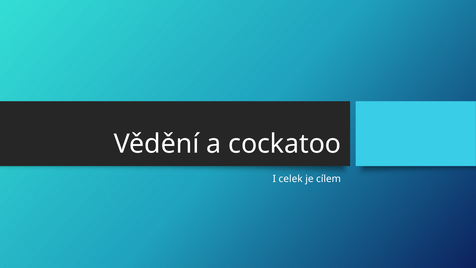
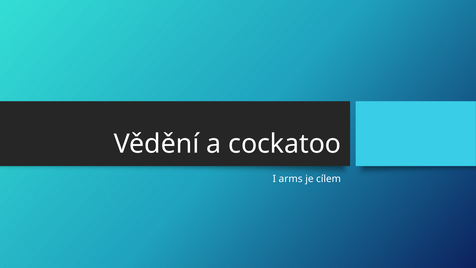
celek: celek -> arms
